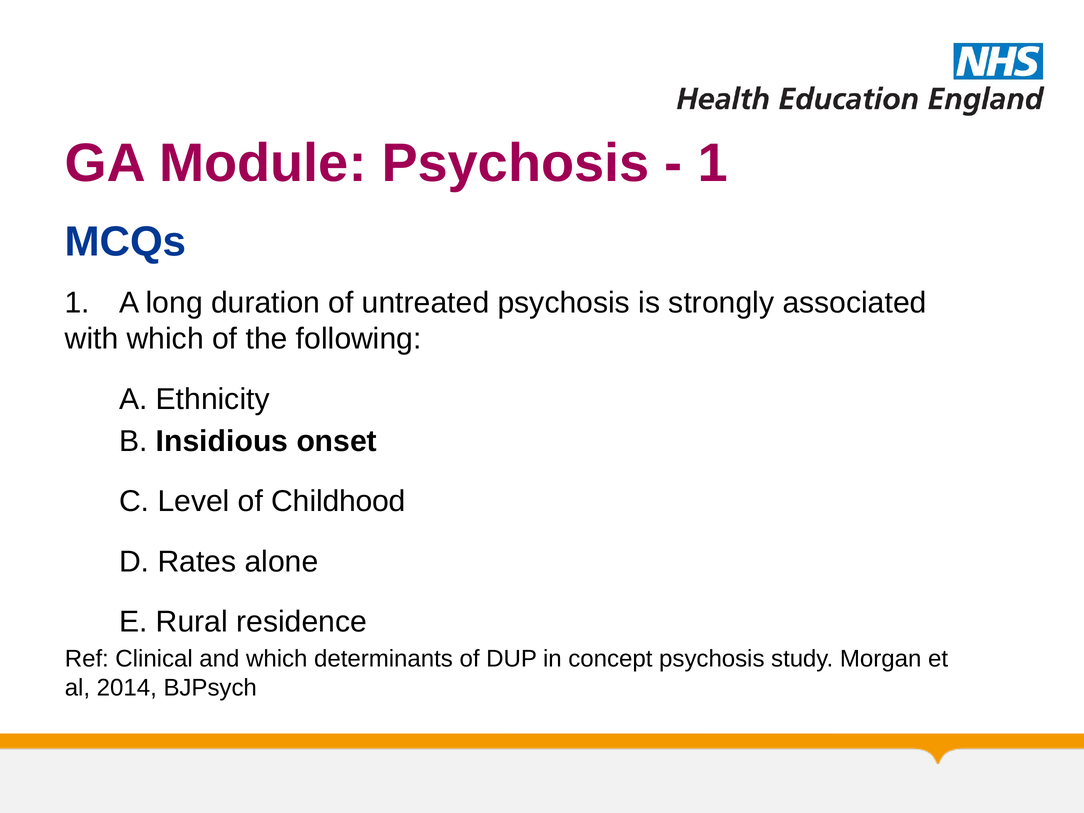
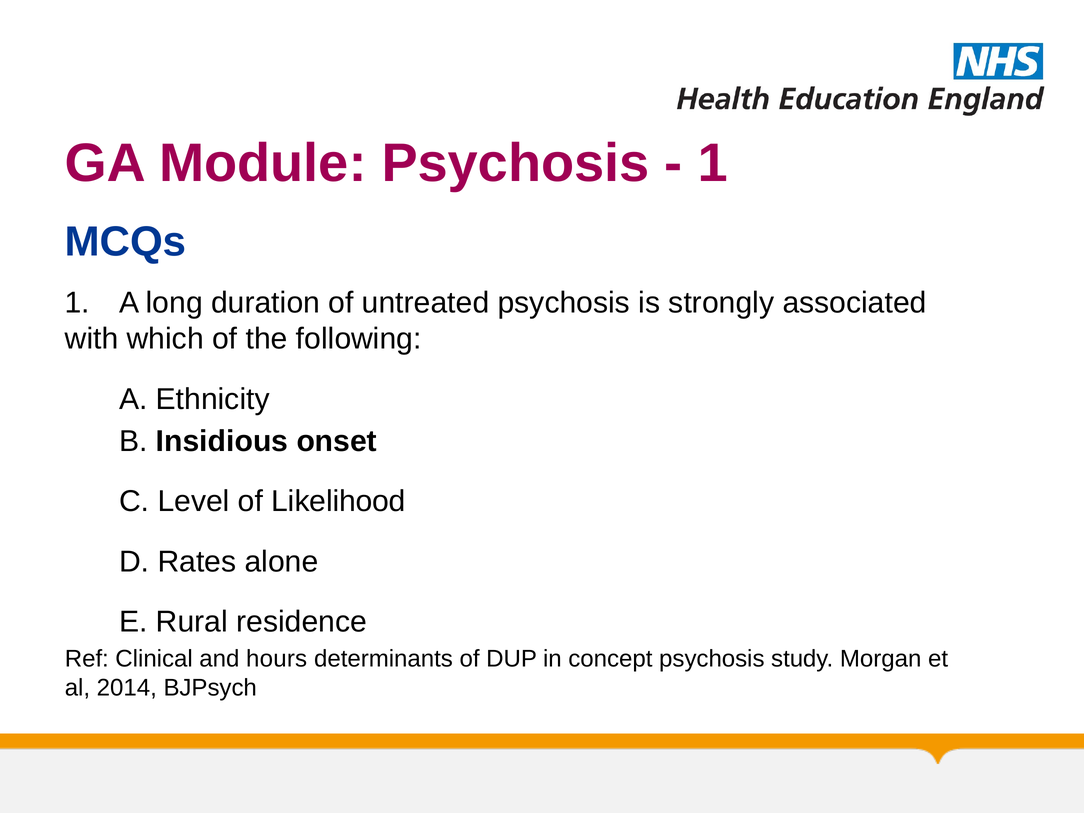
Childhood: Childhood -> Likelihood
and which: which -> hours
